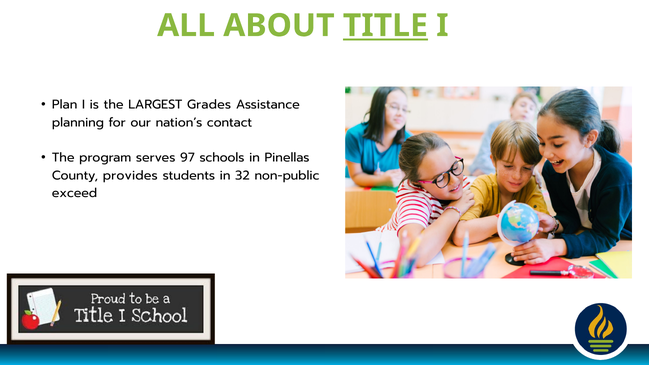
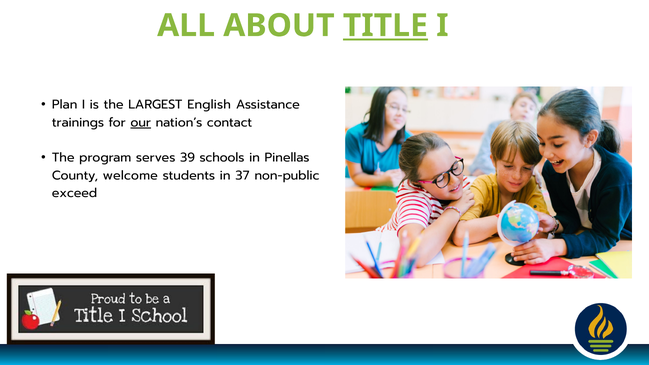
Grades: Grades -> English
planning: planning -> trainings
our underline: none -> present
97: 97 -> 39
provides: provides -> welcome
32: 32 -> 37
